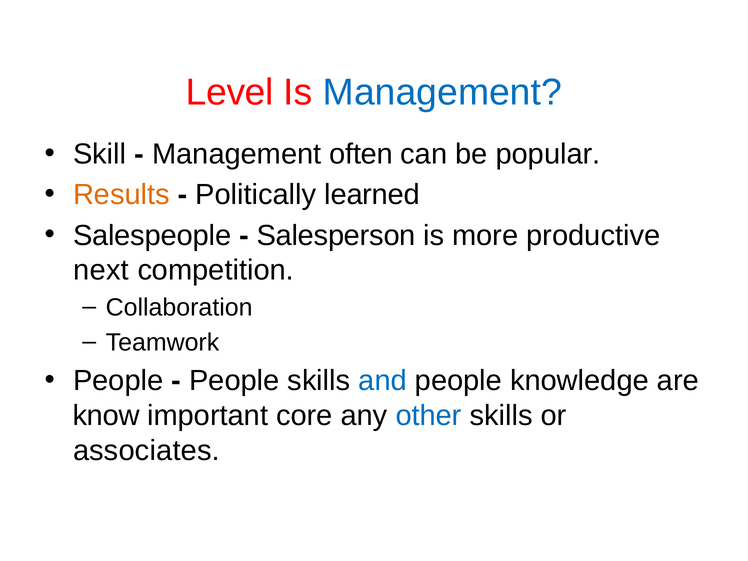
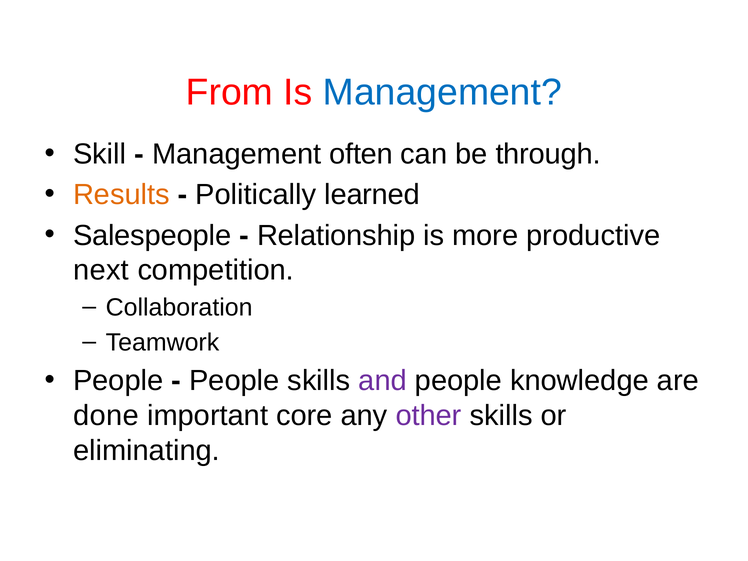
Level: Level -> From
popular: popular -> through
Salesperson: Salesperson -> Relationship
and colour: blue -> purple
know: know -> done
other colour: blue -> purple
associates: associates -> eliminating
